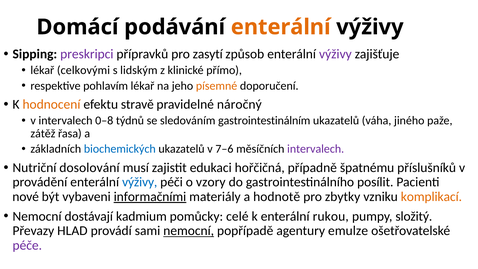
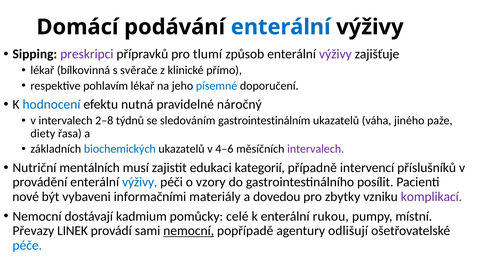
enterální at (281, 27) colour: orange -> blue
zasytí: zasytí -> tlumí
celkovými: celkovými -> bílkovinná
lidským: lidským -> svěrače
písemné colour: orange -> blue
hodnocení colour: orange -> blue
stravě: stravě -> nutná
0–8: 0–8 -> 2–8
zátěž: zátěž -> diety
7–6: 7–6 -> 4–6
dosolování: dosolování -> mentálních
hořčičná: hořčičná -> kategorií
špatnému: špatnému -> intervencí
informačními underline: present -> none
hodnotě: hodnotě -> dovedou
komplikací colour: orange -> purple
složitý: složitý -> místní
HLAD: HLAD -> LINEK
emulze: emulze -> odlišují
péče colour: purple -> blue
